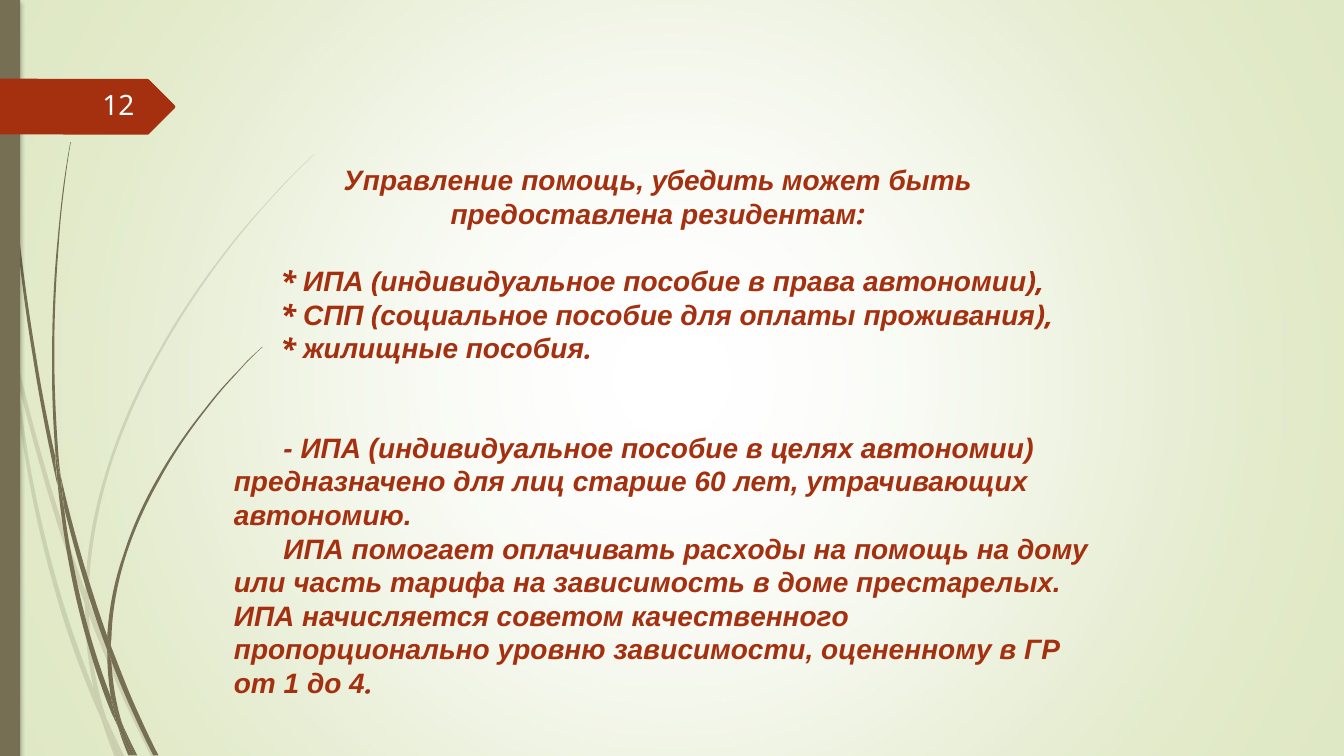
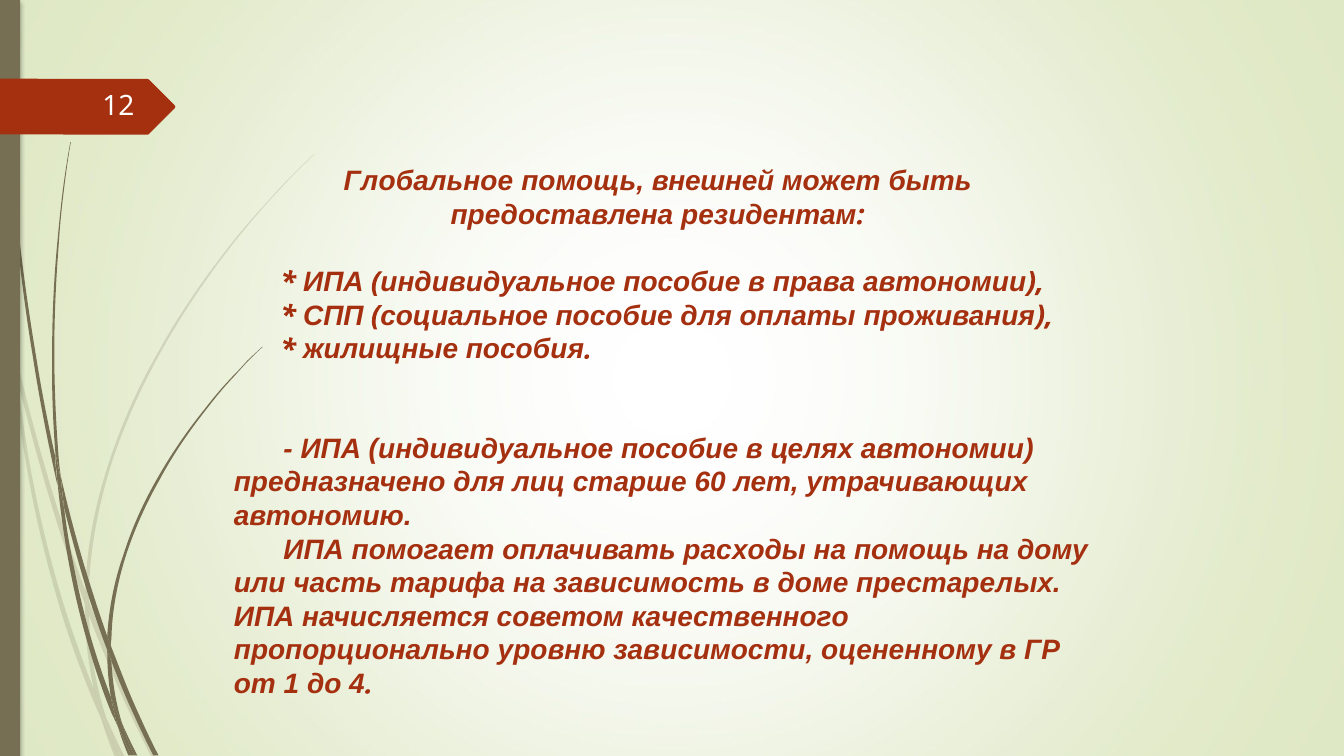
Управление: Управление -> Глобальное
убедить: убедить -> внешней
